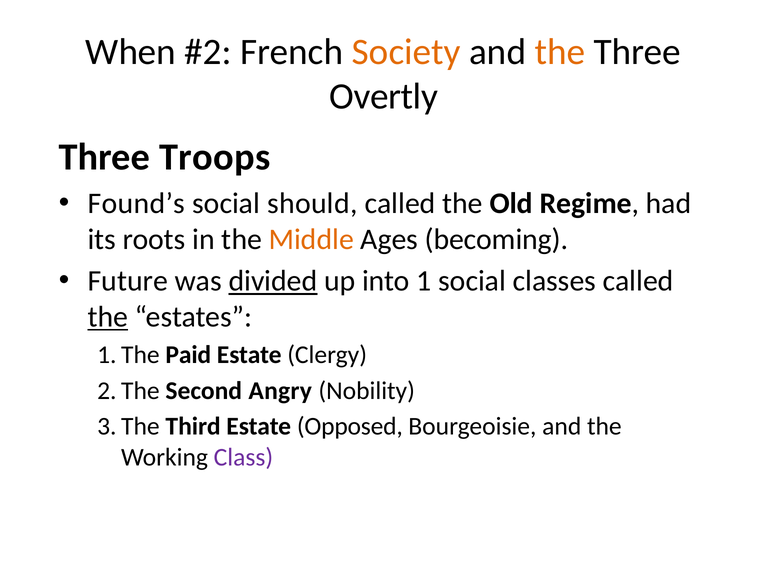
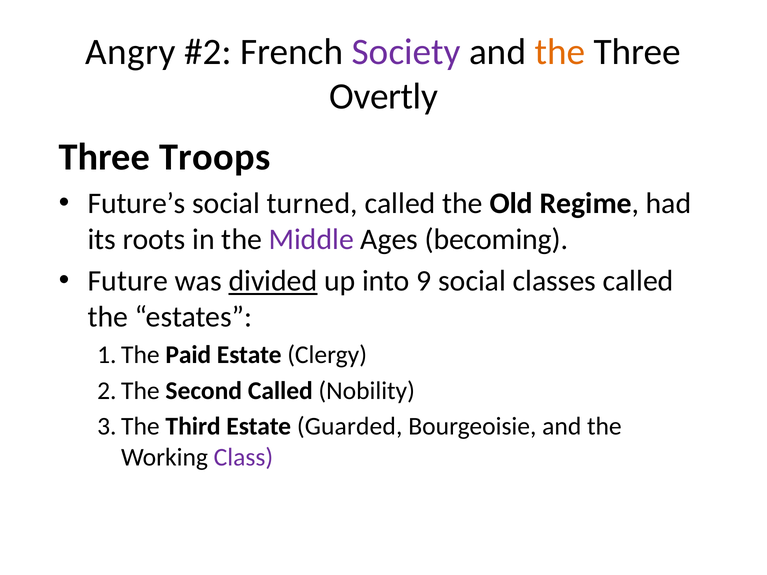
When: When -> Angry
Society colour: orange -> purple
Found’s: Found’s -> Future’s
should: should -> turned
Middle colour: orange -> purple
1: 1 -> 9
the at (108, 317) underline: present -> none
Second Angry: Angry -> Called
Opposed: Opposed -> Guarded
